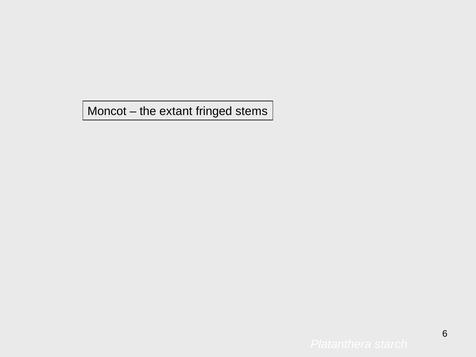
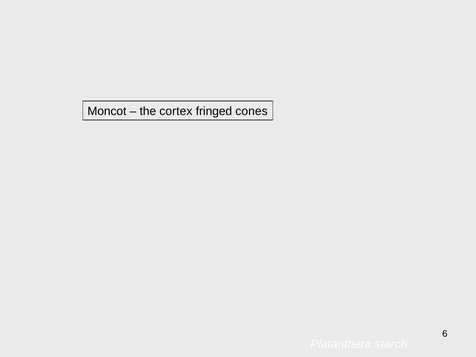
extant: extant -> cortex
stems: stems -> cones
